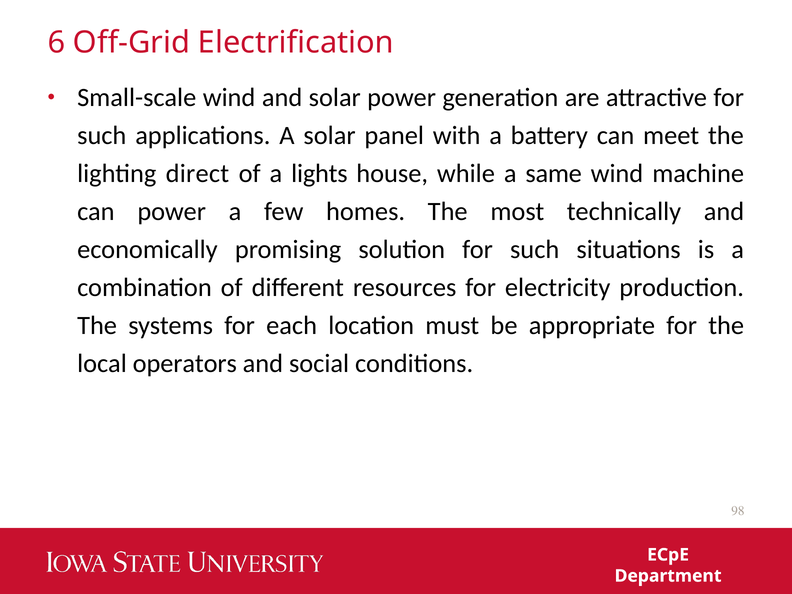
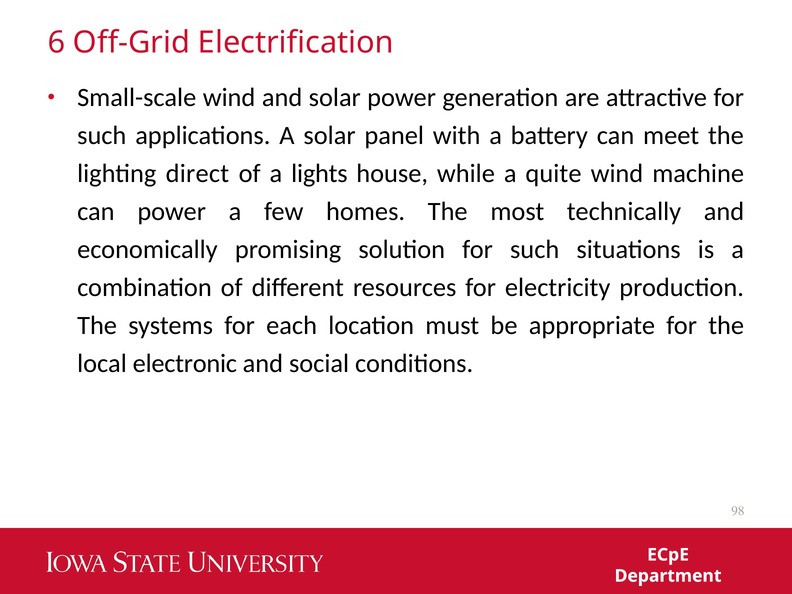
same: same -> quite
operators: operators -> electronic
